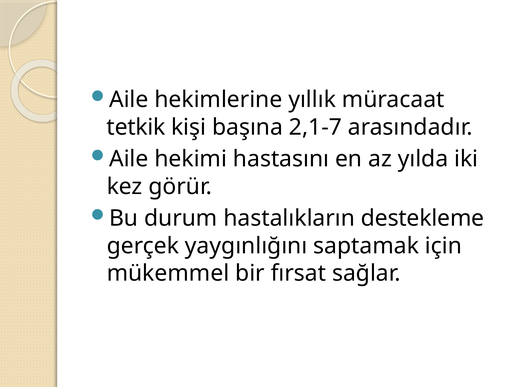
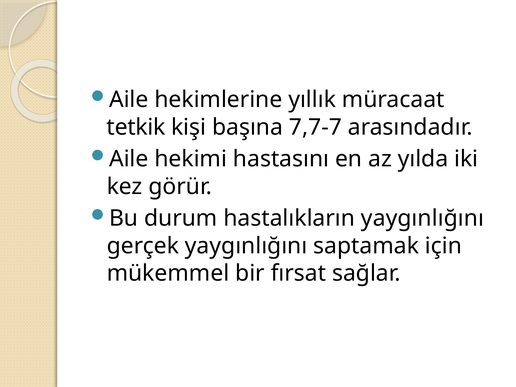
2,1-7: 2,1-7 -> 7,7-7
hastalıkların destekleme: destekleme -> yaygınlığını
